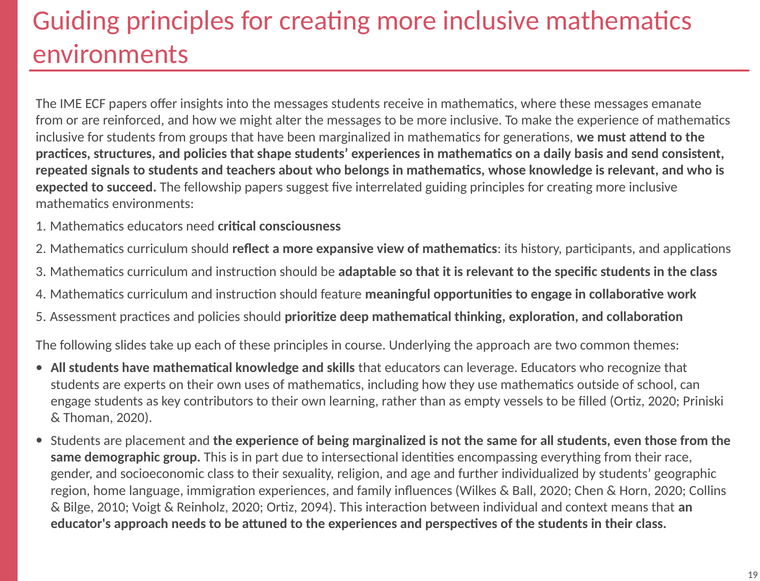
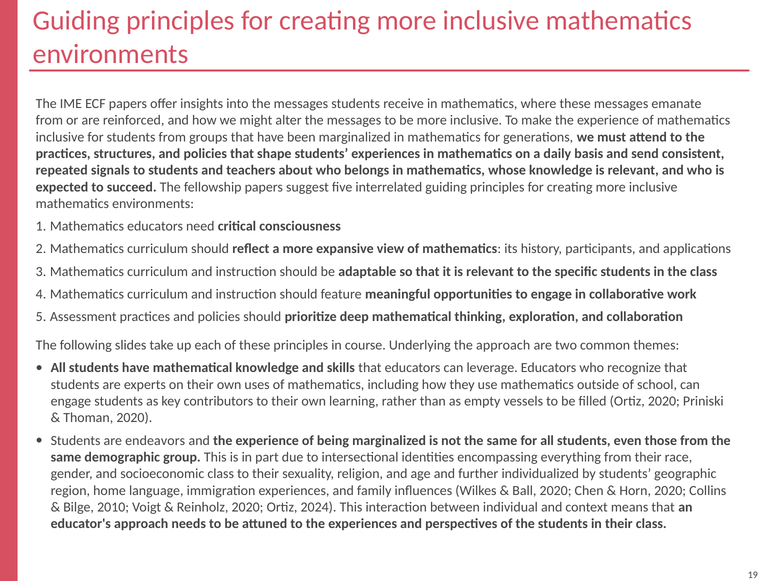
placement: placement -> endeavors
2094: 2094 -> 2024
